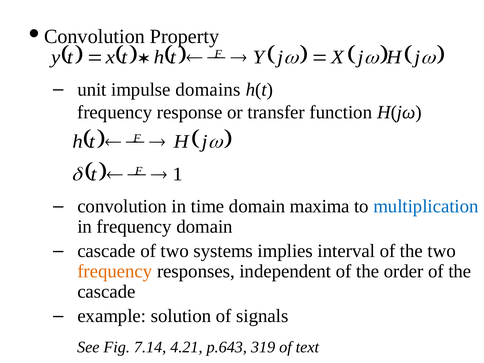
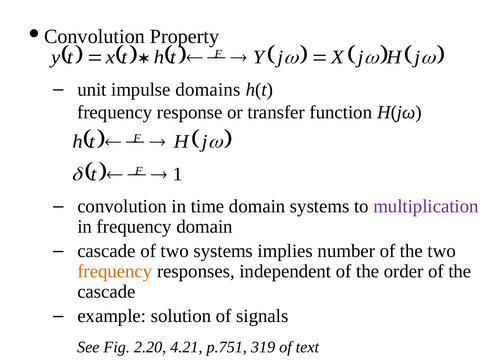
domain maxima: maxima -> systems
multiplication colour: blue -> purple
interval: interval -> number
7.14: 7.14 -> 2.20
p.643: p.643 -> p.751
